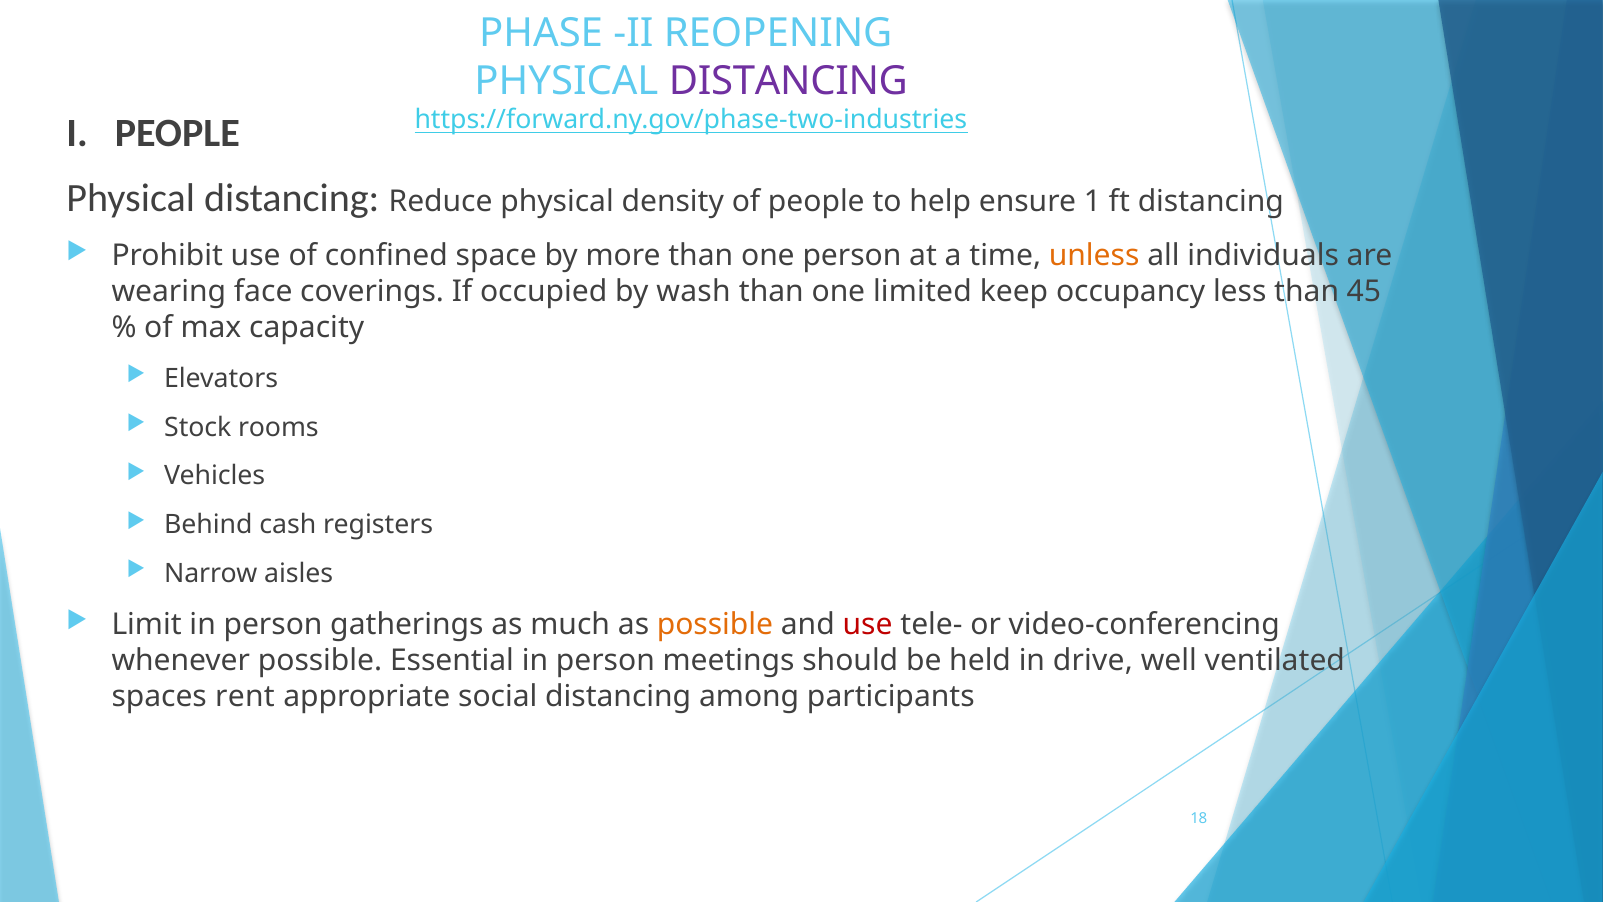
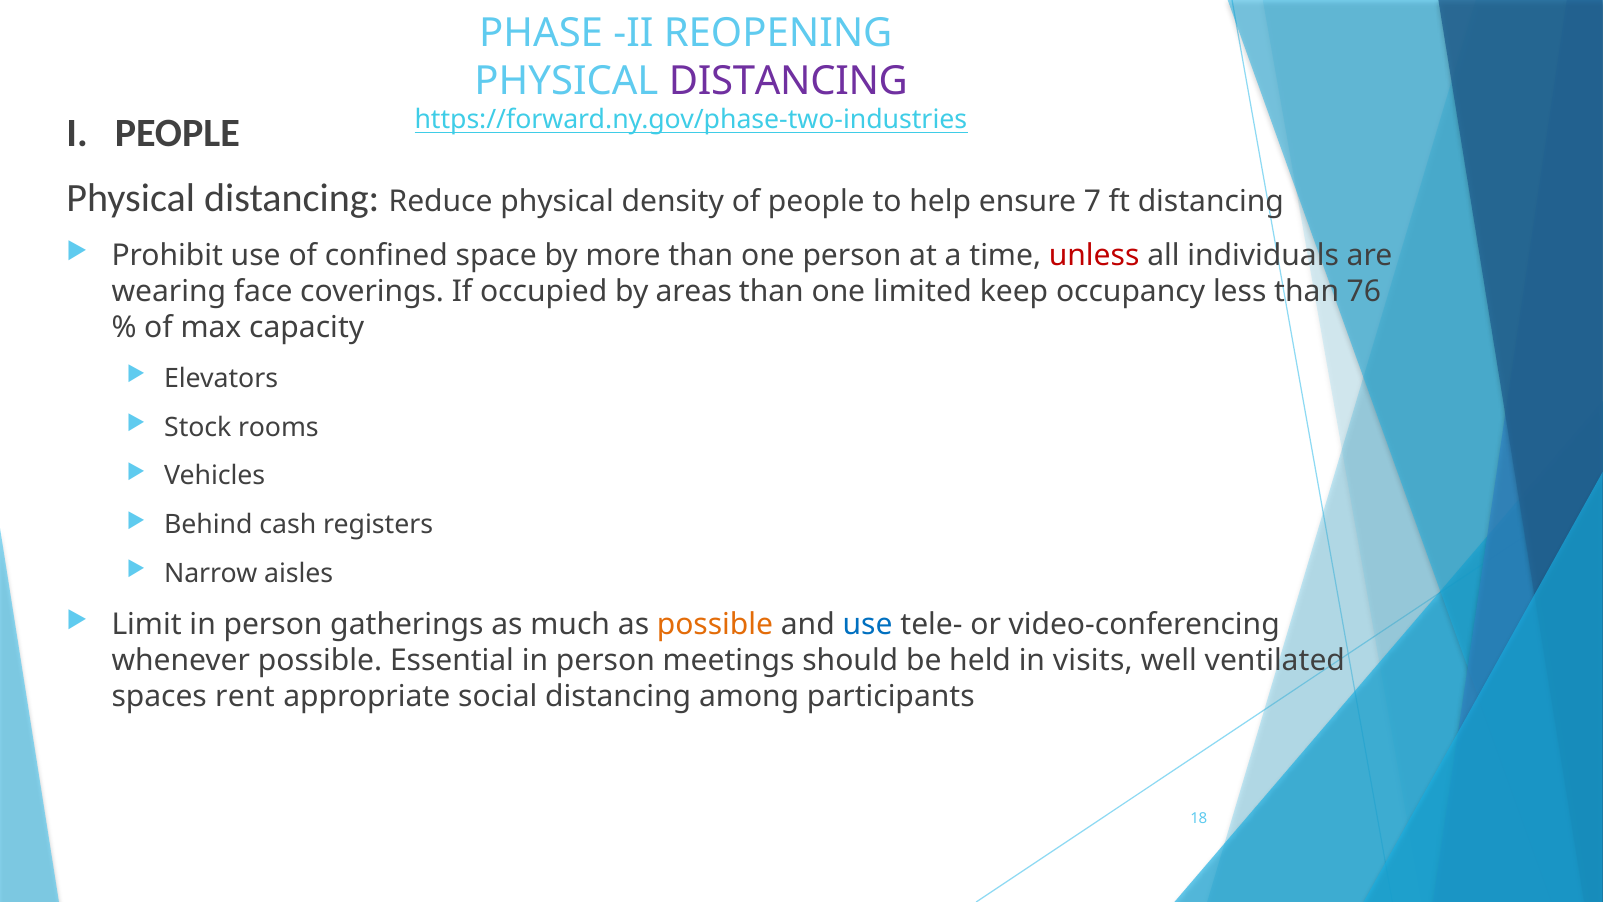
1: 1 -> 7
unless colour: orange -> red
wash: wash -> areas
45: 45 -> 76
use at (868, 624) colour: red -> blue
drive: drive -> visits
